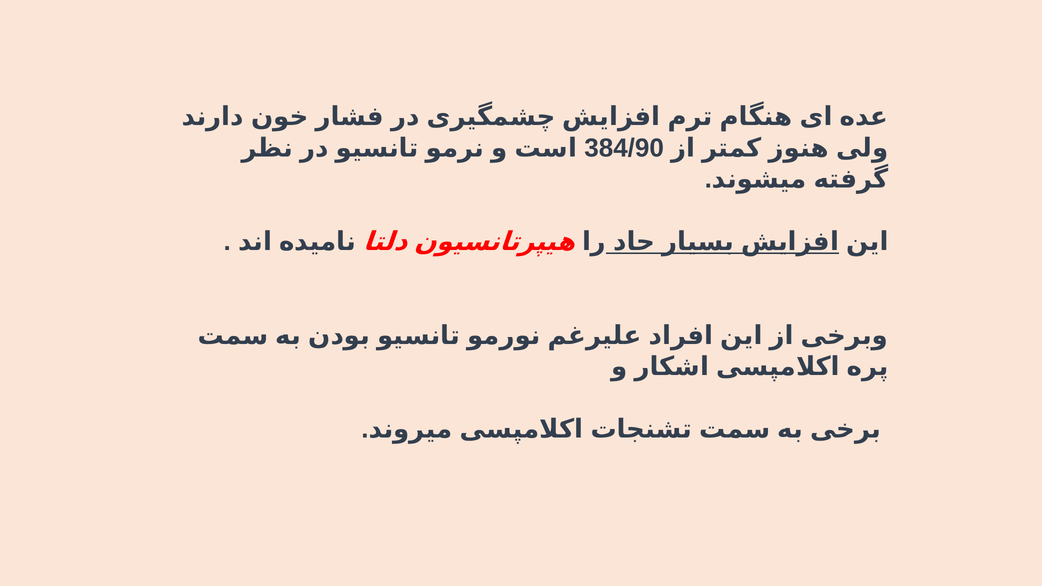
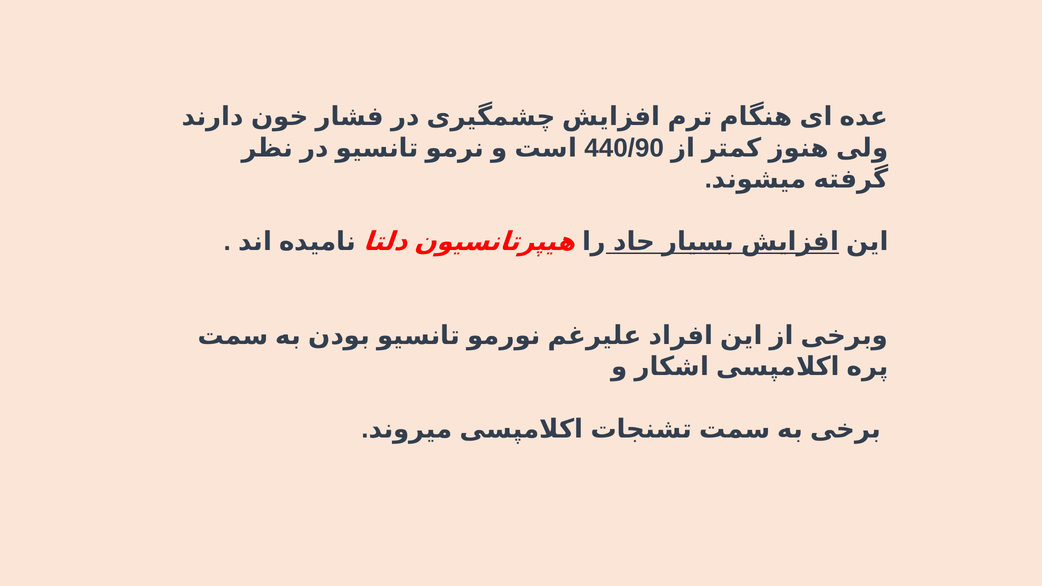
384/90: 384/90 -> 440/90
